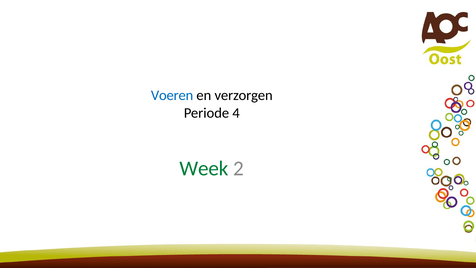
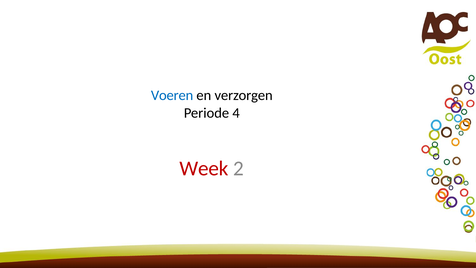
Week colour: green -> red
